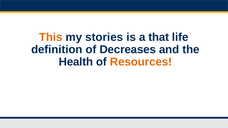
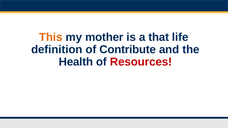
stories: stories -> mother
Decreases: Decreases -> Contribute
Resources colour: orange -> red
